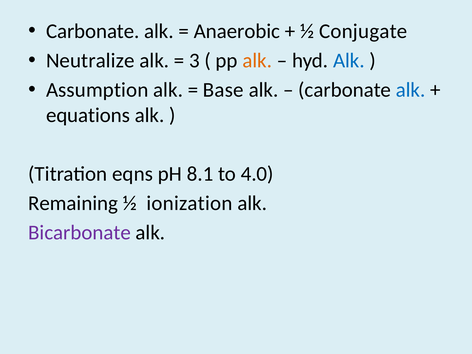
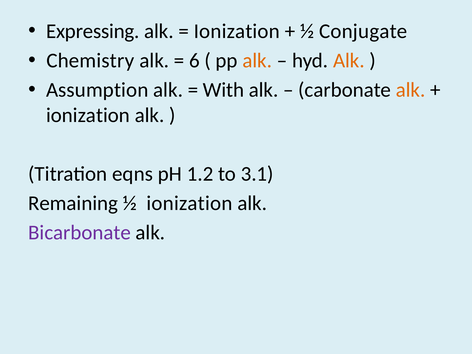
Carbonate at (93, 31): Carbonate -> Expressing
Anaerobic at (237, 31): Anaerobic -> Ionization
Neutralize: Neutralize -> Chemistry
3: 3 -> 6
Alk at (349, 61) colour: blue -> orange
Base: Base -> With
alk at (411, 90) colour: blue -> orange
equations at (88, 115): equations -> ionization
8.1: 8.1 -> 1.2
4.0: 4.0 -> 3.1
